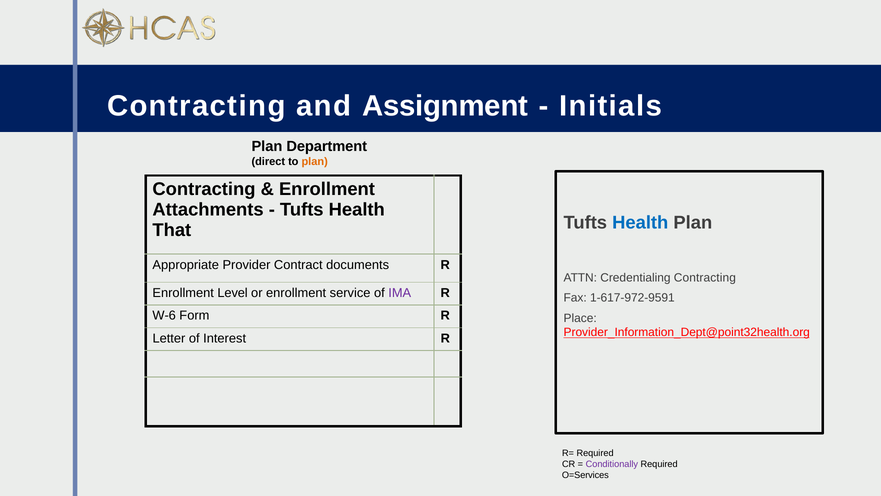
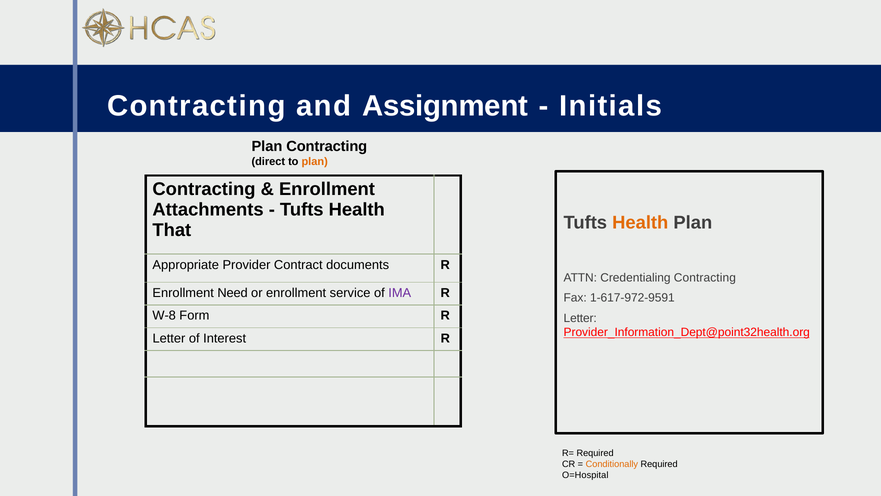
Plan Department: Department -> Contracting
Health at (640, 223) colour: blue -> orange
Level: Level -> Need
W-6: W-6 -> W-8
Place at (580, 318): Place -> Letter
Conditionally colour: purple -> orange
O=Services: O=Services -> O=Hospital
